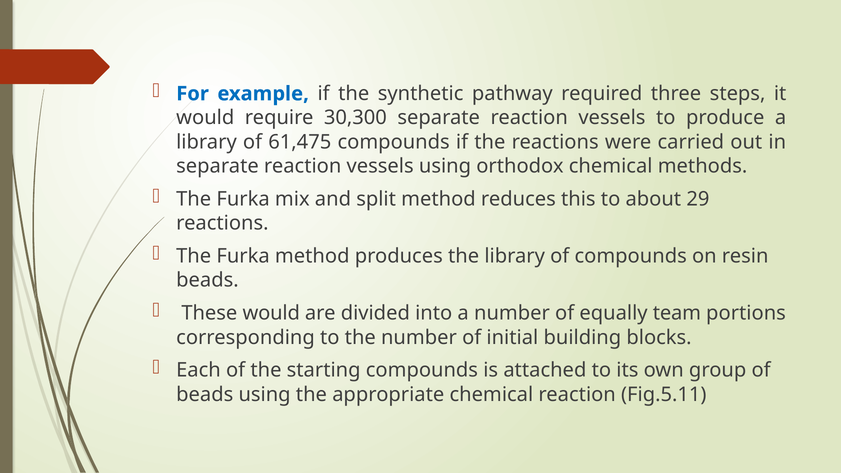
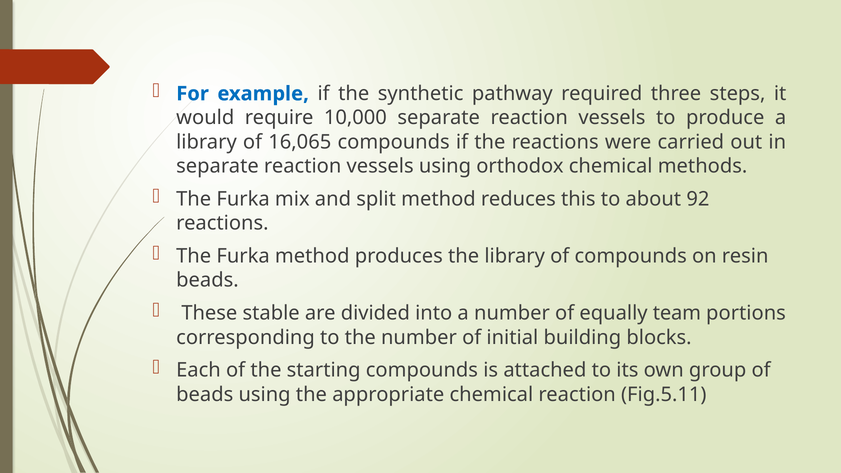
30,300: 30,300 -> 10,000
61,475: 61,475 -> 16,065
29: 29 -> 92
These would: would -> stable
